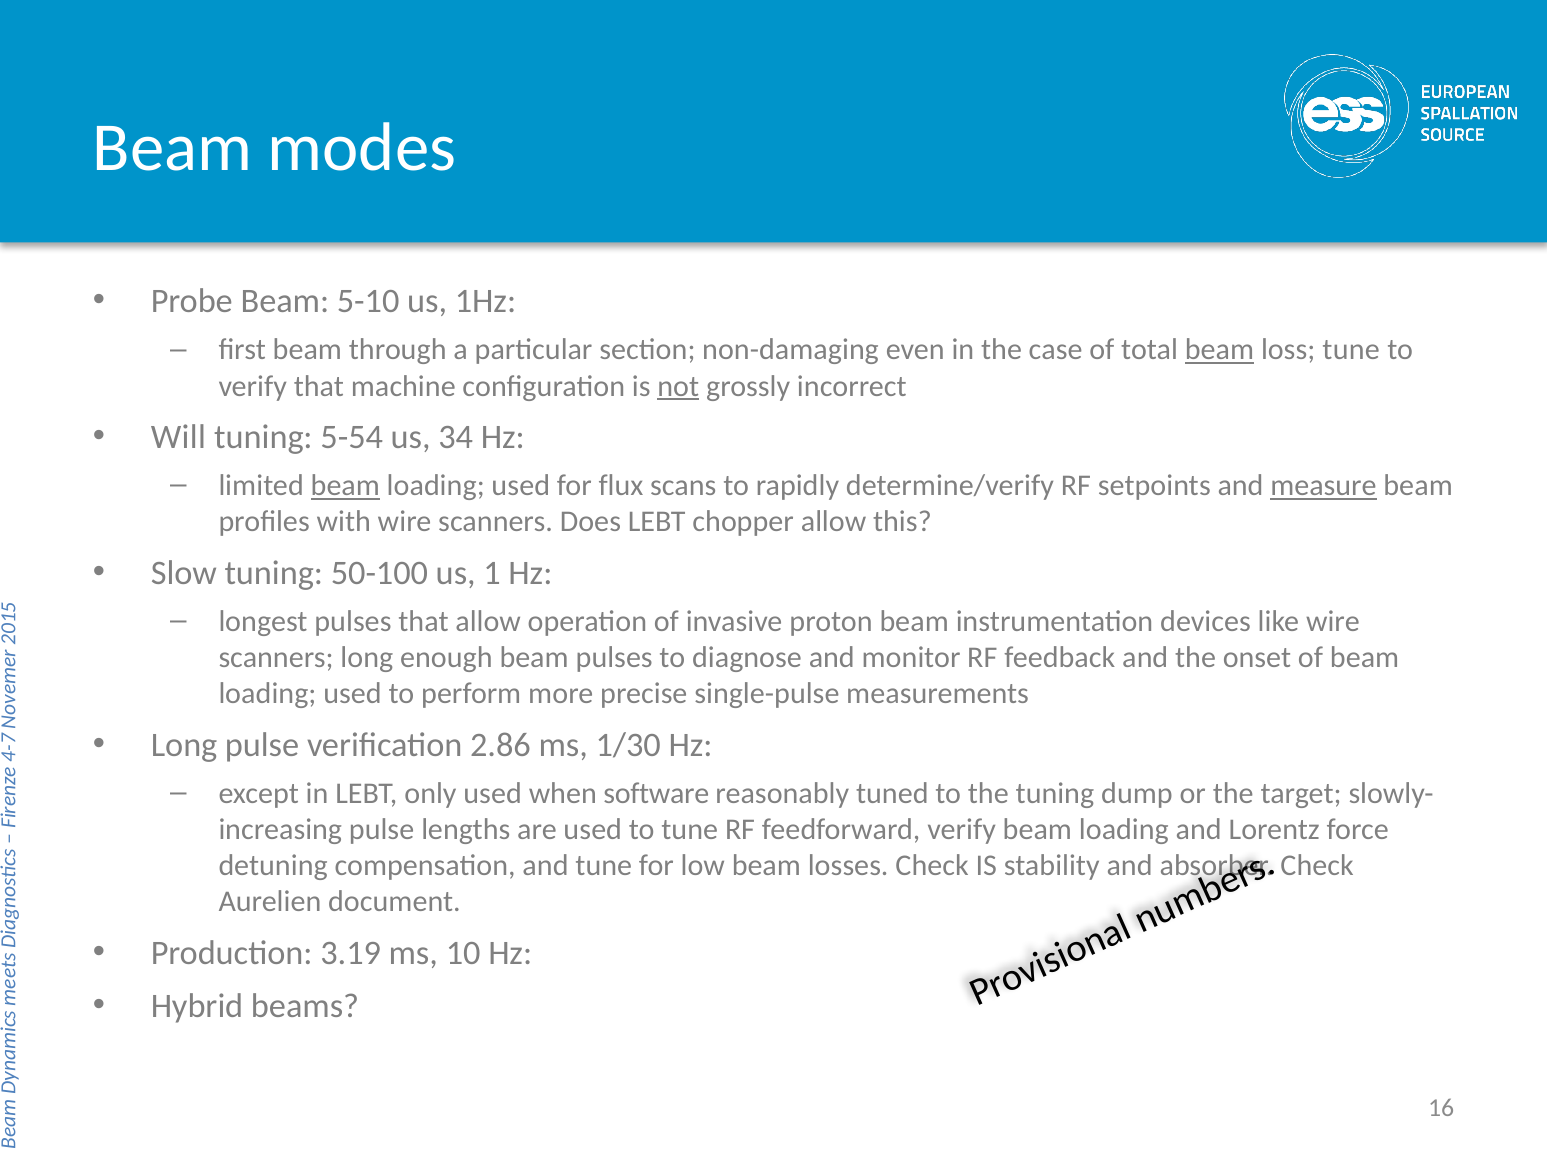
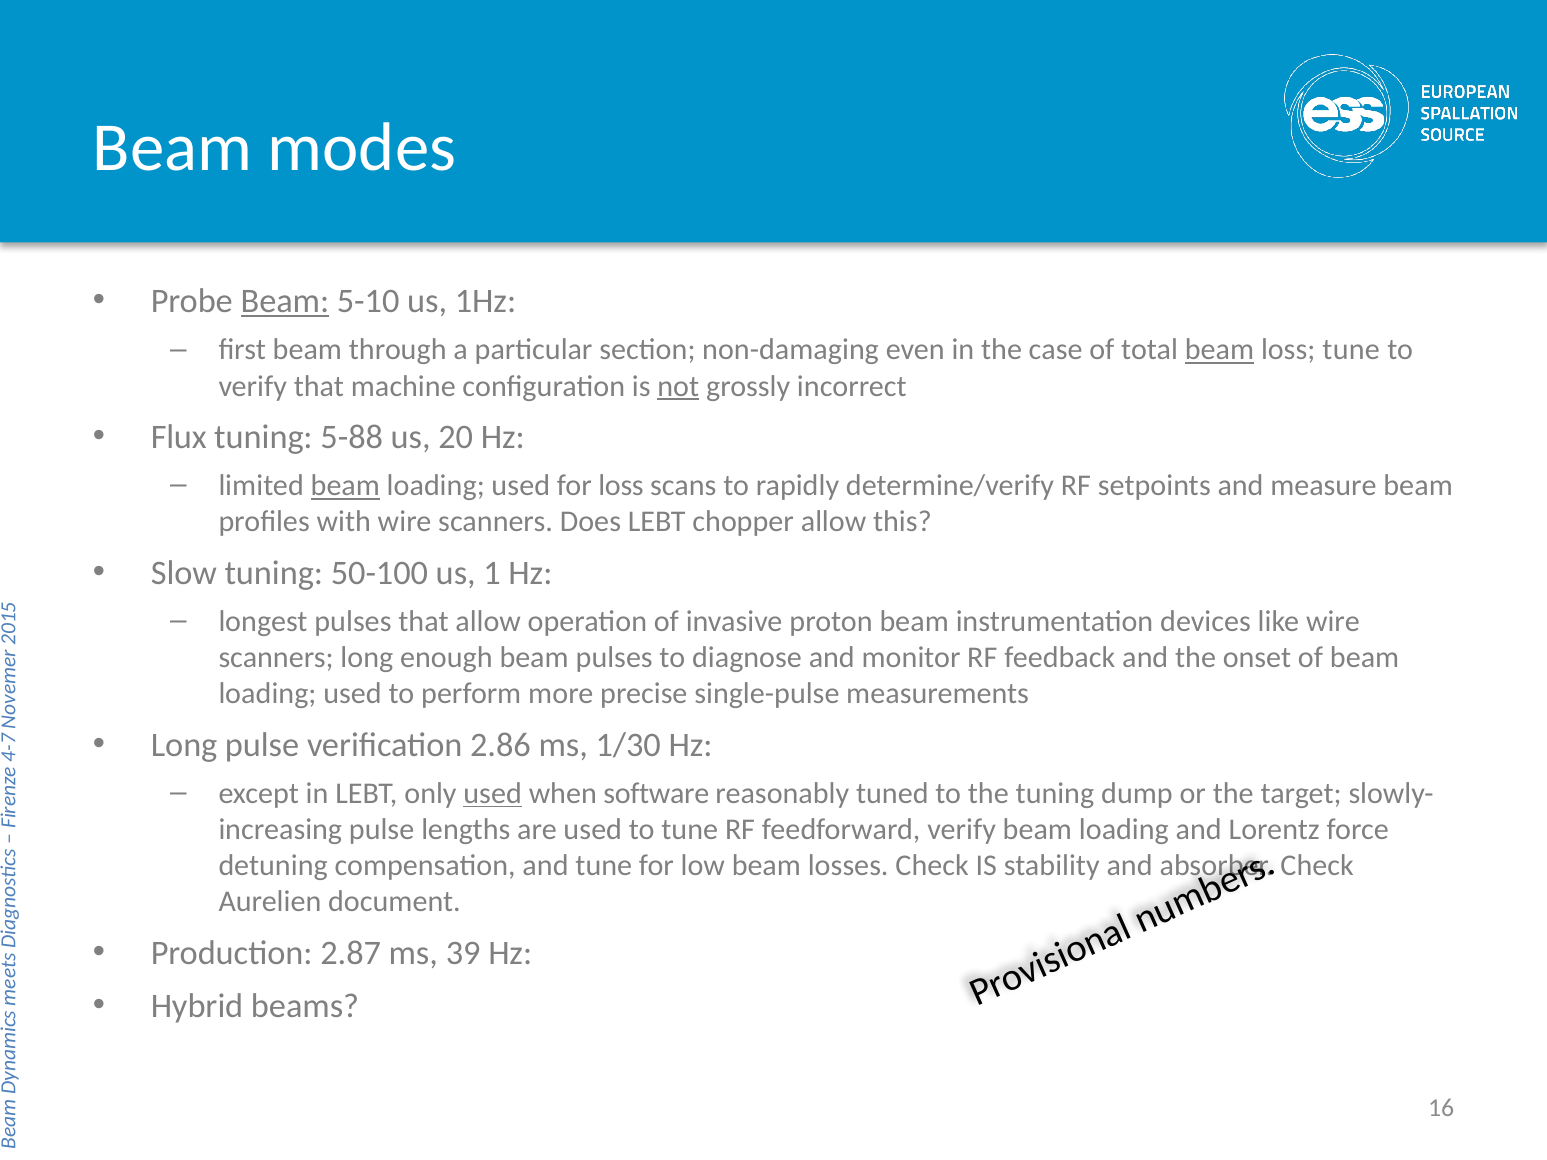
Beam at (285, 301) underline: none -> present
Will: Will -> Flux
5-54: 5-54 -> 5-88
34: 34 -> 20
for flux: flux -> loss
measure underline: present -> none
used at (493, 794) underline: none -> present
3.19: 3.19 -> 2.87
10: 10 -> 39
